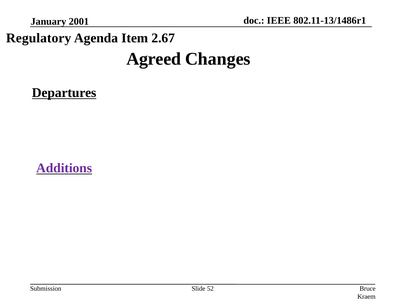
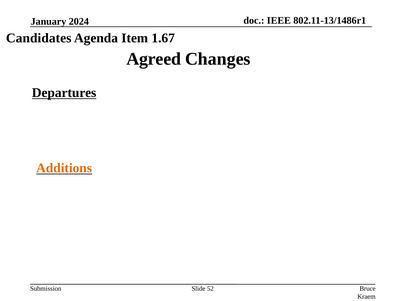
2001: 2001 -> 2024
Regulatory: Regulatory -> Candidates
2.67: 2.67 -> 1.67
Additions colour: purple -> orange
